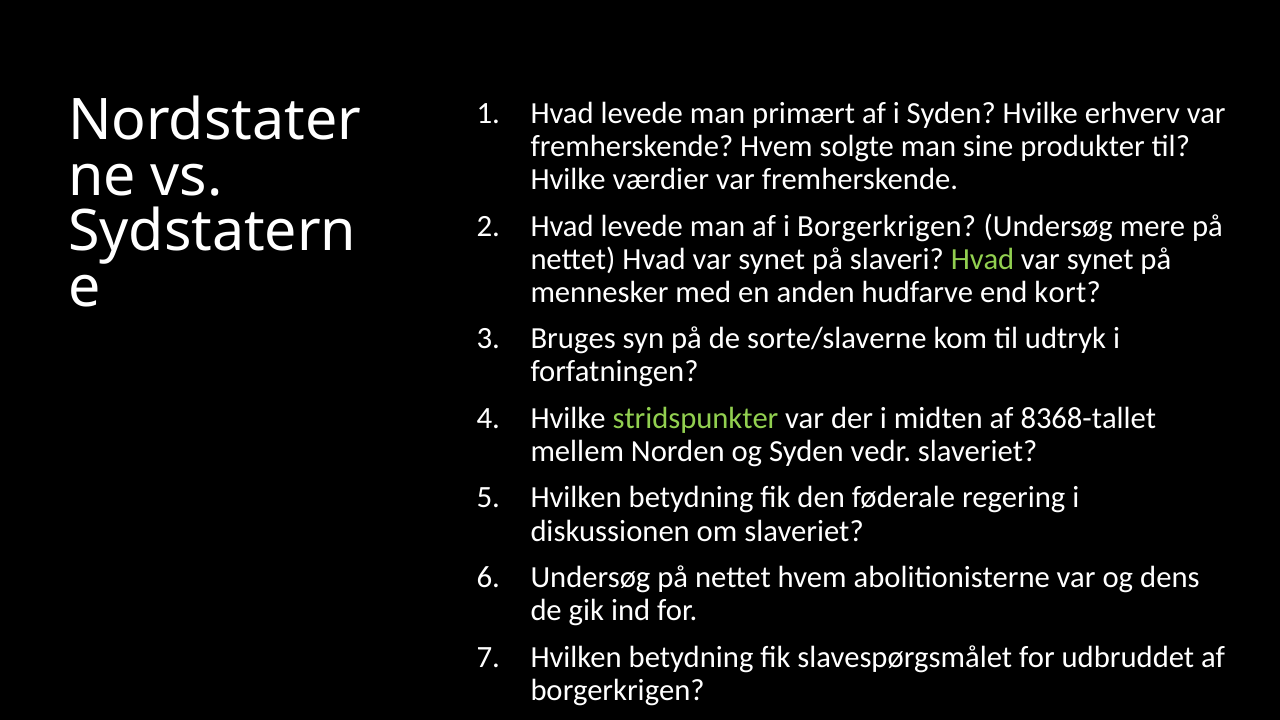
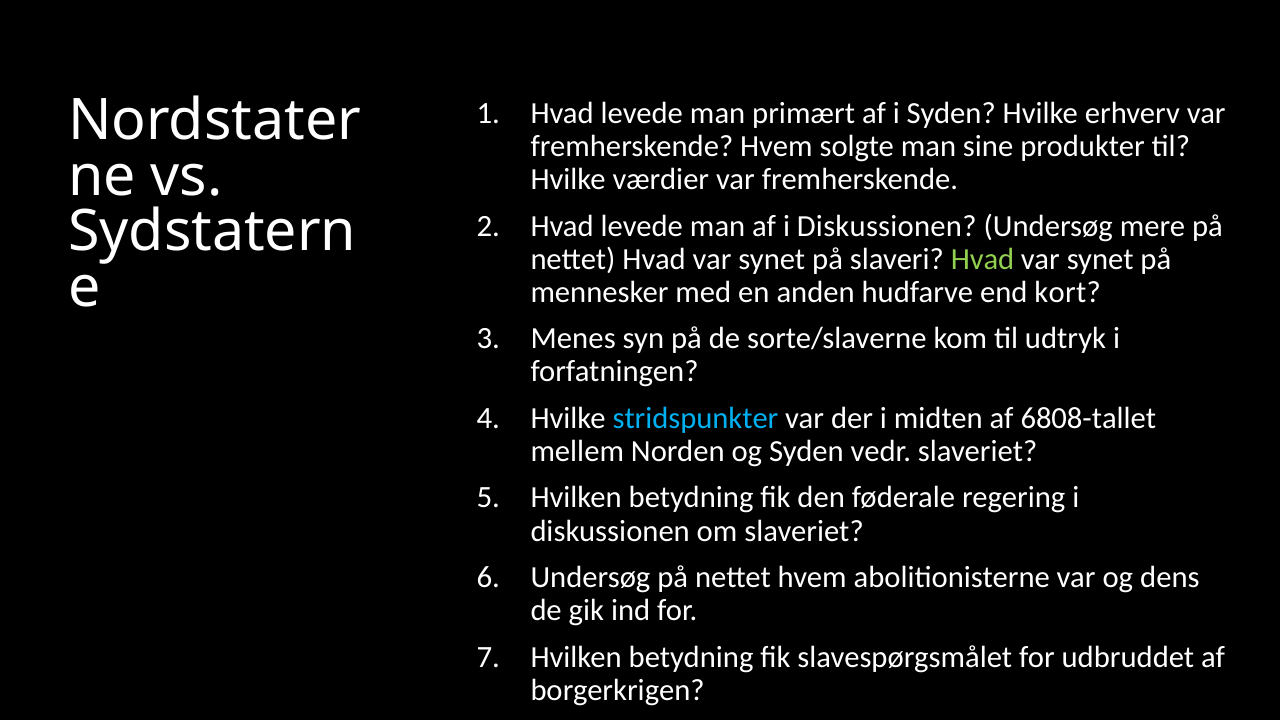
af i Borgerkrigen: Borgerkrigen -> Diskussionen
Bruges: Bruges -> Menes
stridspunkter colour: light green -> light blue
8368-tallet: 8368-tallet -> 6808-tallet
